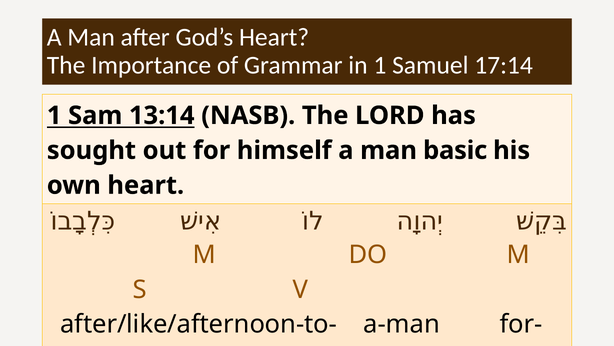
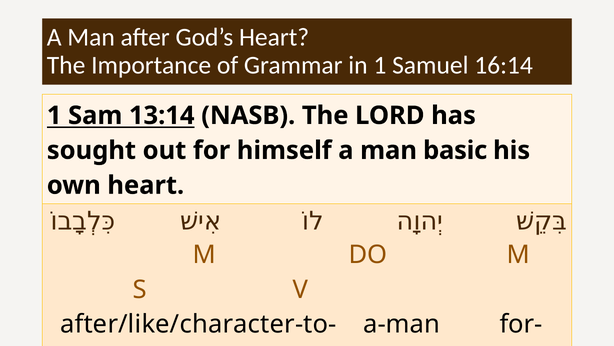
17:14: 17:14 -> 16:14
after/like/afternoon-to-: after/like/afternoon-to- -> after/like/character-to-
